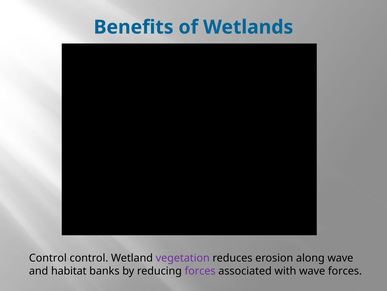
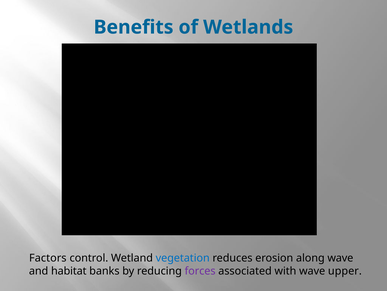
Control at (48, 257): Control -> Factors
vegetation colour: purple -> blue
wave forces: forces -> upper
